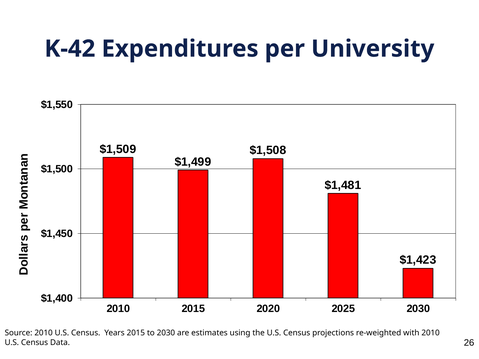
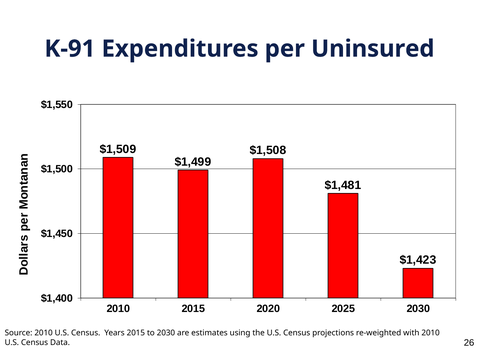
K-42: K-42 -> K-91
University: University -> Uninsured
